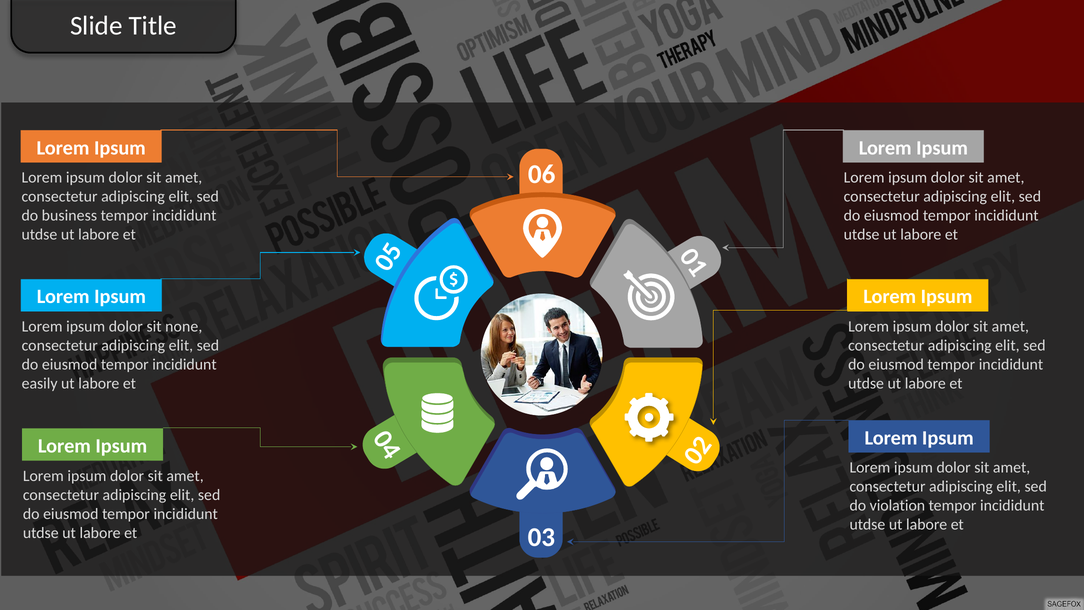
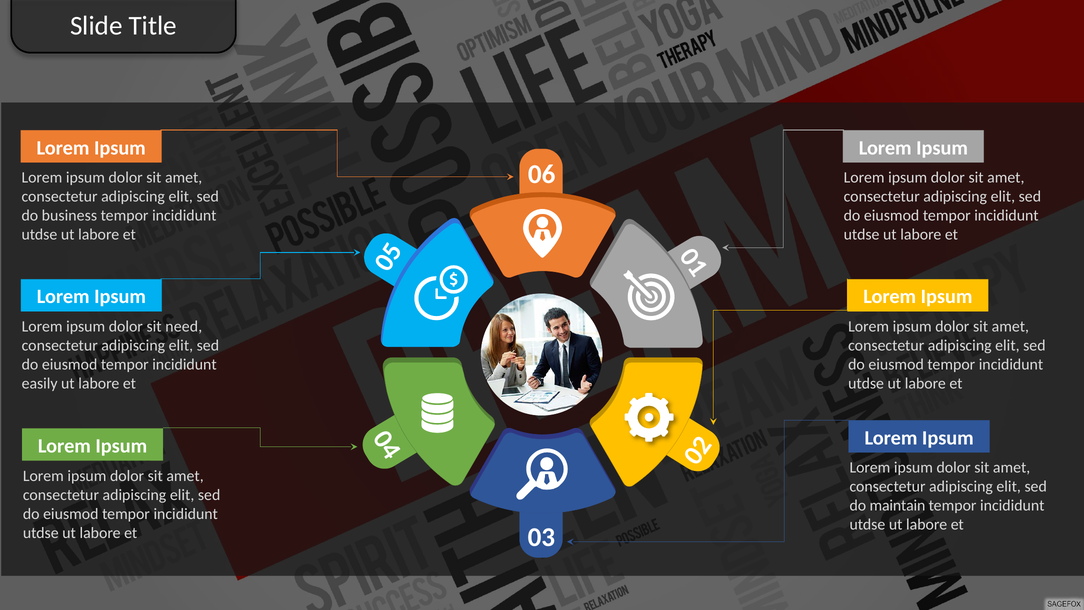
none: none -> need
violation: violation -> maintain
